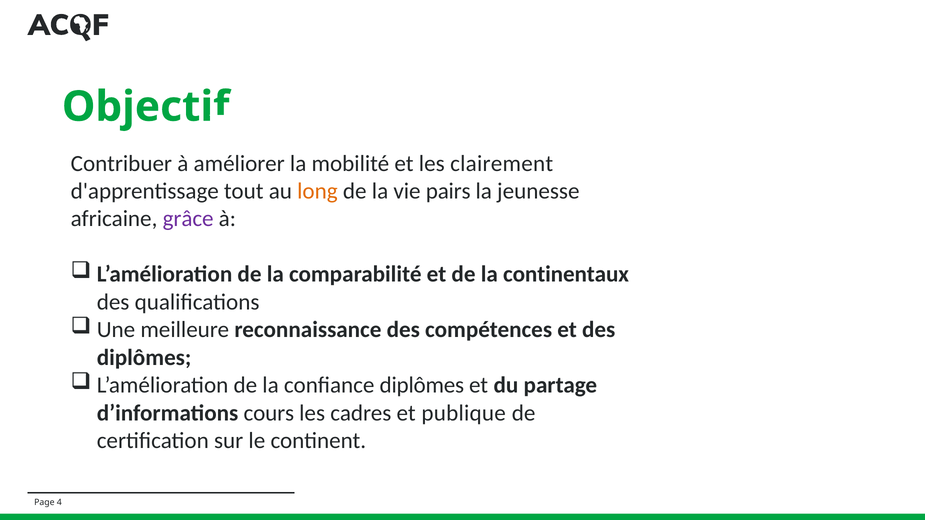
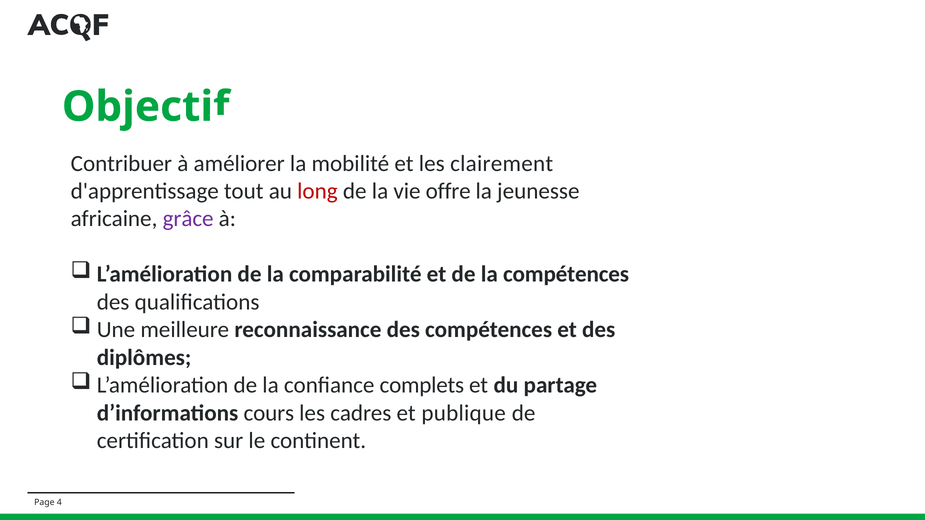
long colour: orange -> red
pairs: pairs -> offre
la continentaux: continentaux -> compétences
confiance diplômes: diplômes -> complets
